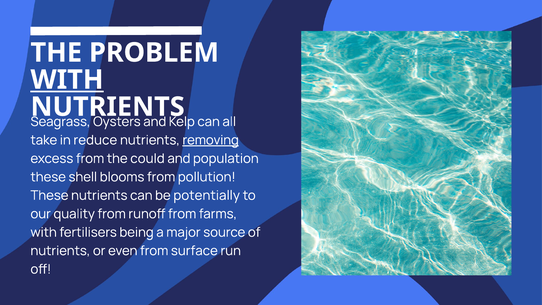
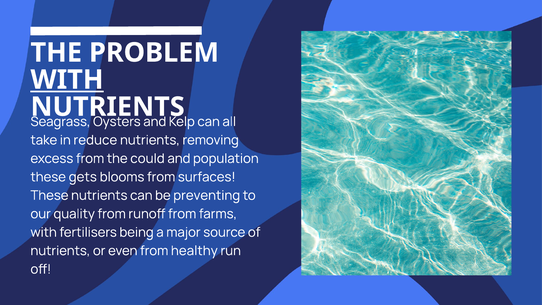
removing underline: present -> none
shell: shell -> gets
pollution: pollution -> surfaces
potentially: potentially -> preventing
surface: surface -> healthy
